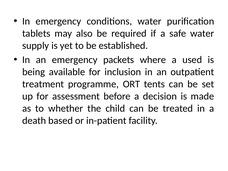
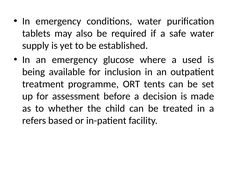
packets: packets -> glucose
death: death -> refers
